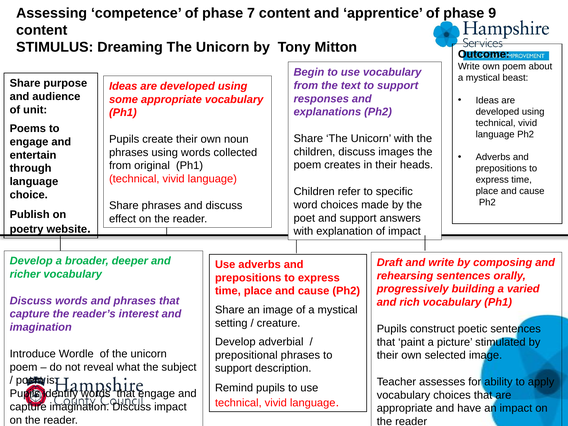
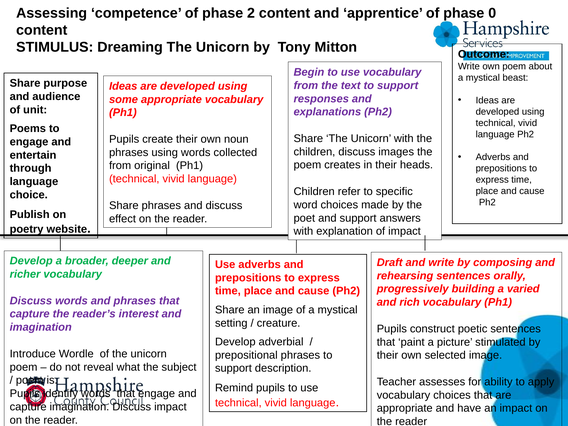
7: 7 -> 2
9: 9 -> 0
